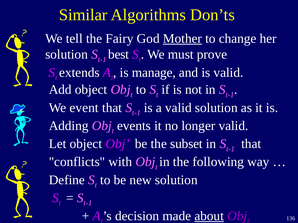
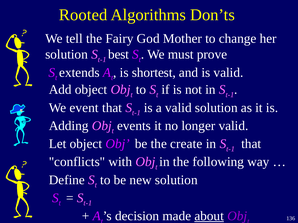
Similar: Similar -> Rooted
Mother underline: present -> none
manage: manage -> shortest
subset: subset -> create
